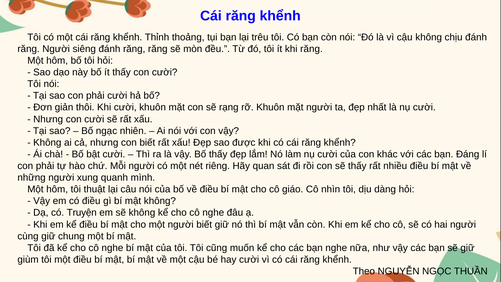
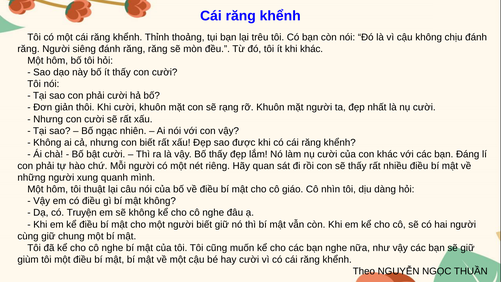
khi răng: răng -> khác
